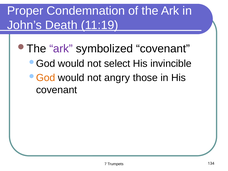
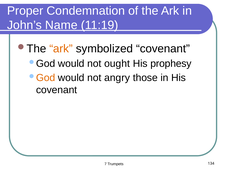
Death: Death -> Name
ark at (61, 49) colour: purple -> orange
select: select -> ought
invincible: invincible -> prophesy
